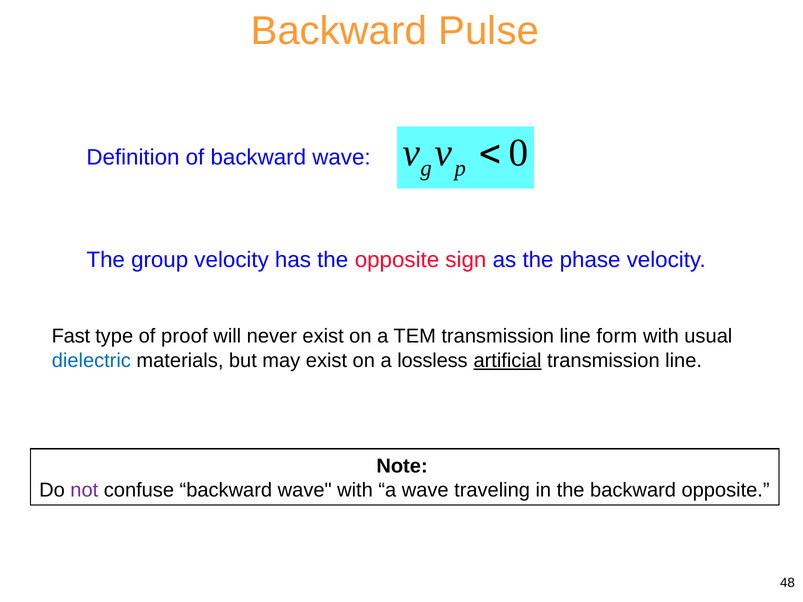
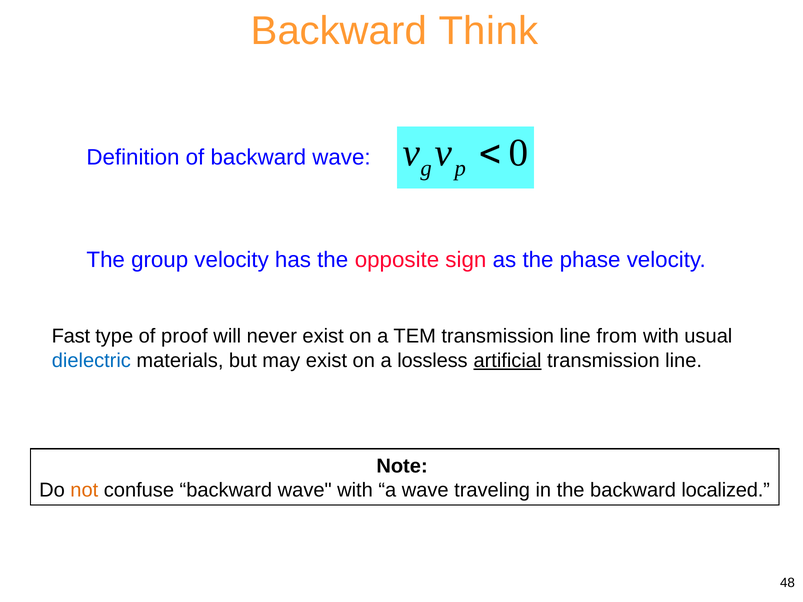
Pulse: Pulse -> Think
form: form -> from
not colour: purple -> orange
backward opposite: opposite -> localized
